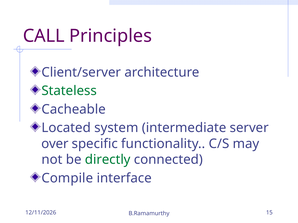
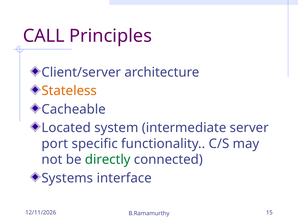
Stateless colour: green -> orange
over: over -> port
Compile: Compile -> Systems
